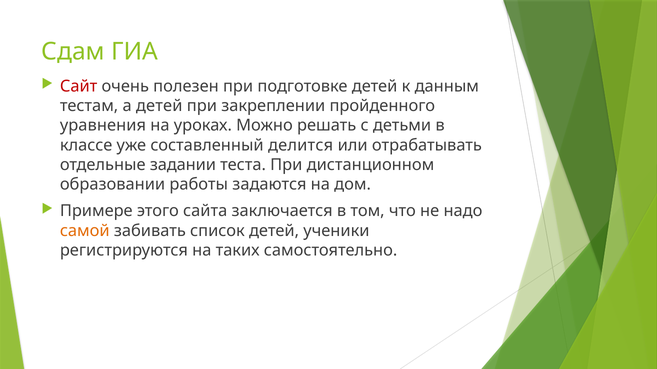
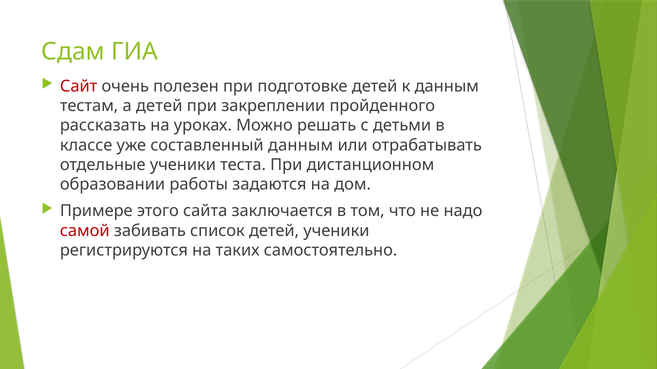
уравнения: уравнения -> рассказать
составленный делится: делится -> данным
отдельные задании: задании -> ученики
самой colour: orange -> red
